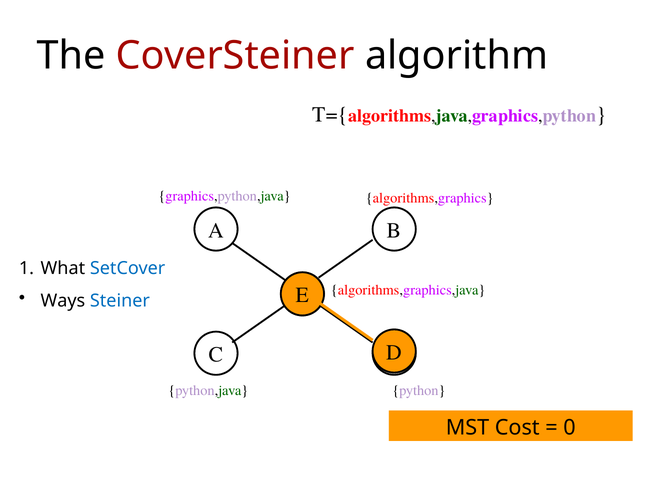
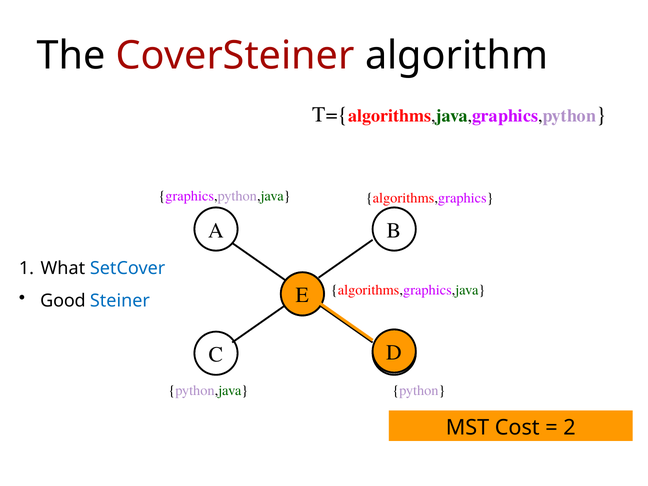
Ways: Ways -> Good
0: 0 -> 2
